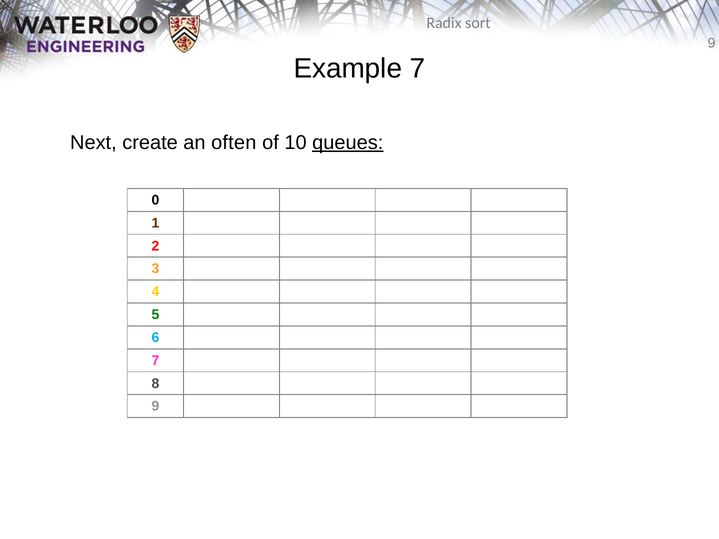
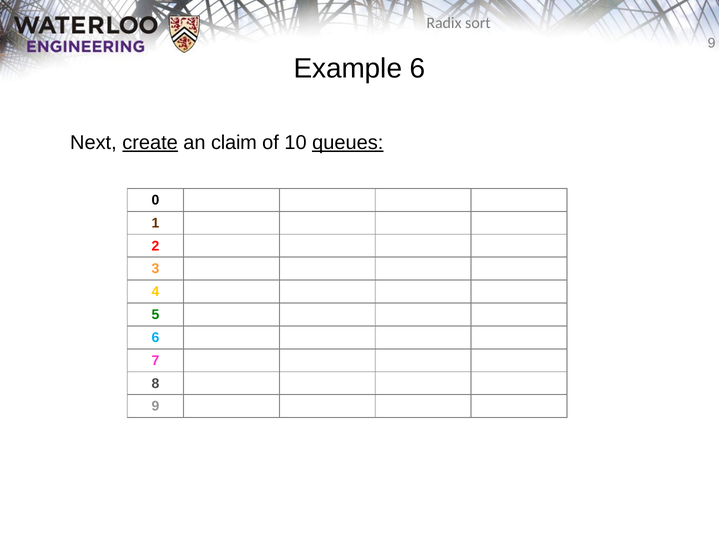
Example 7: 7 -> 6
create underline: none -> present
often: often -> claim
